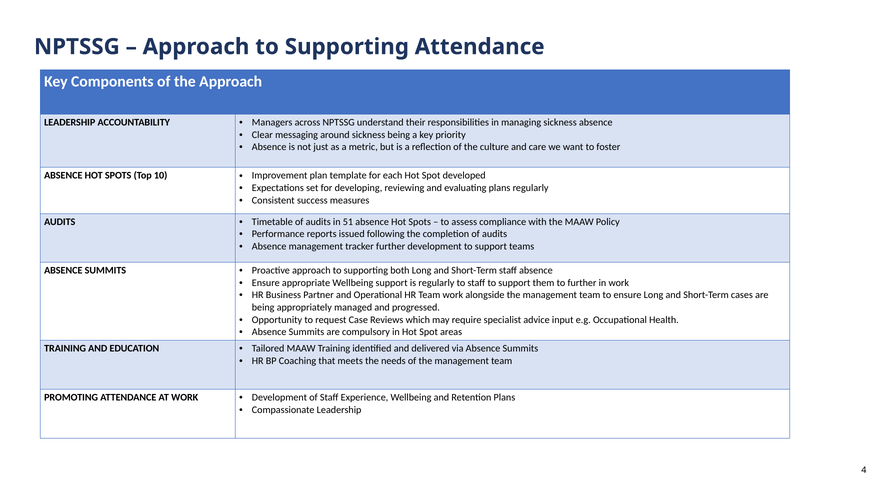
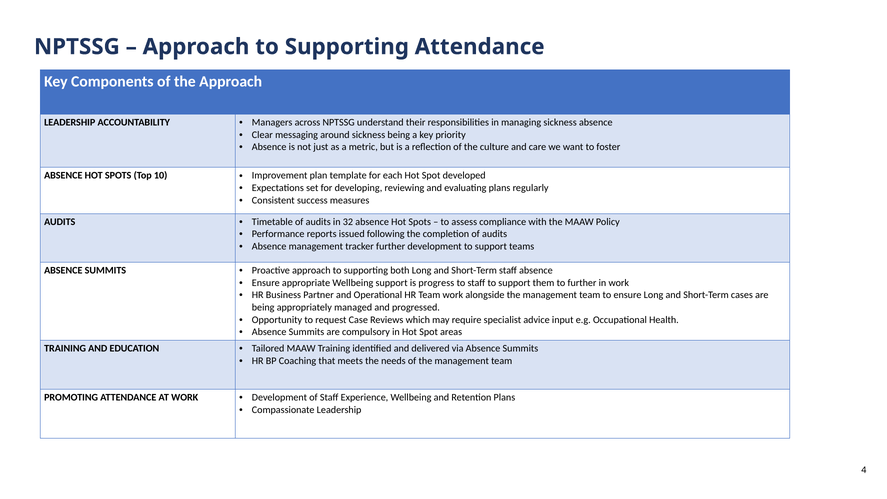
51: 51 -> 32
is regularly: regularly -> progress
